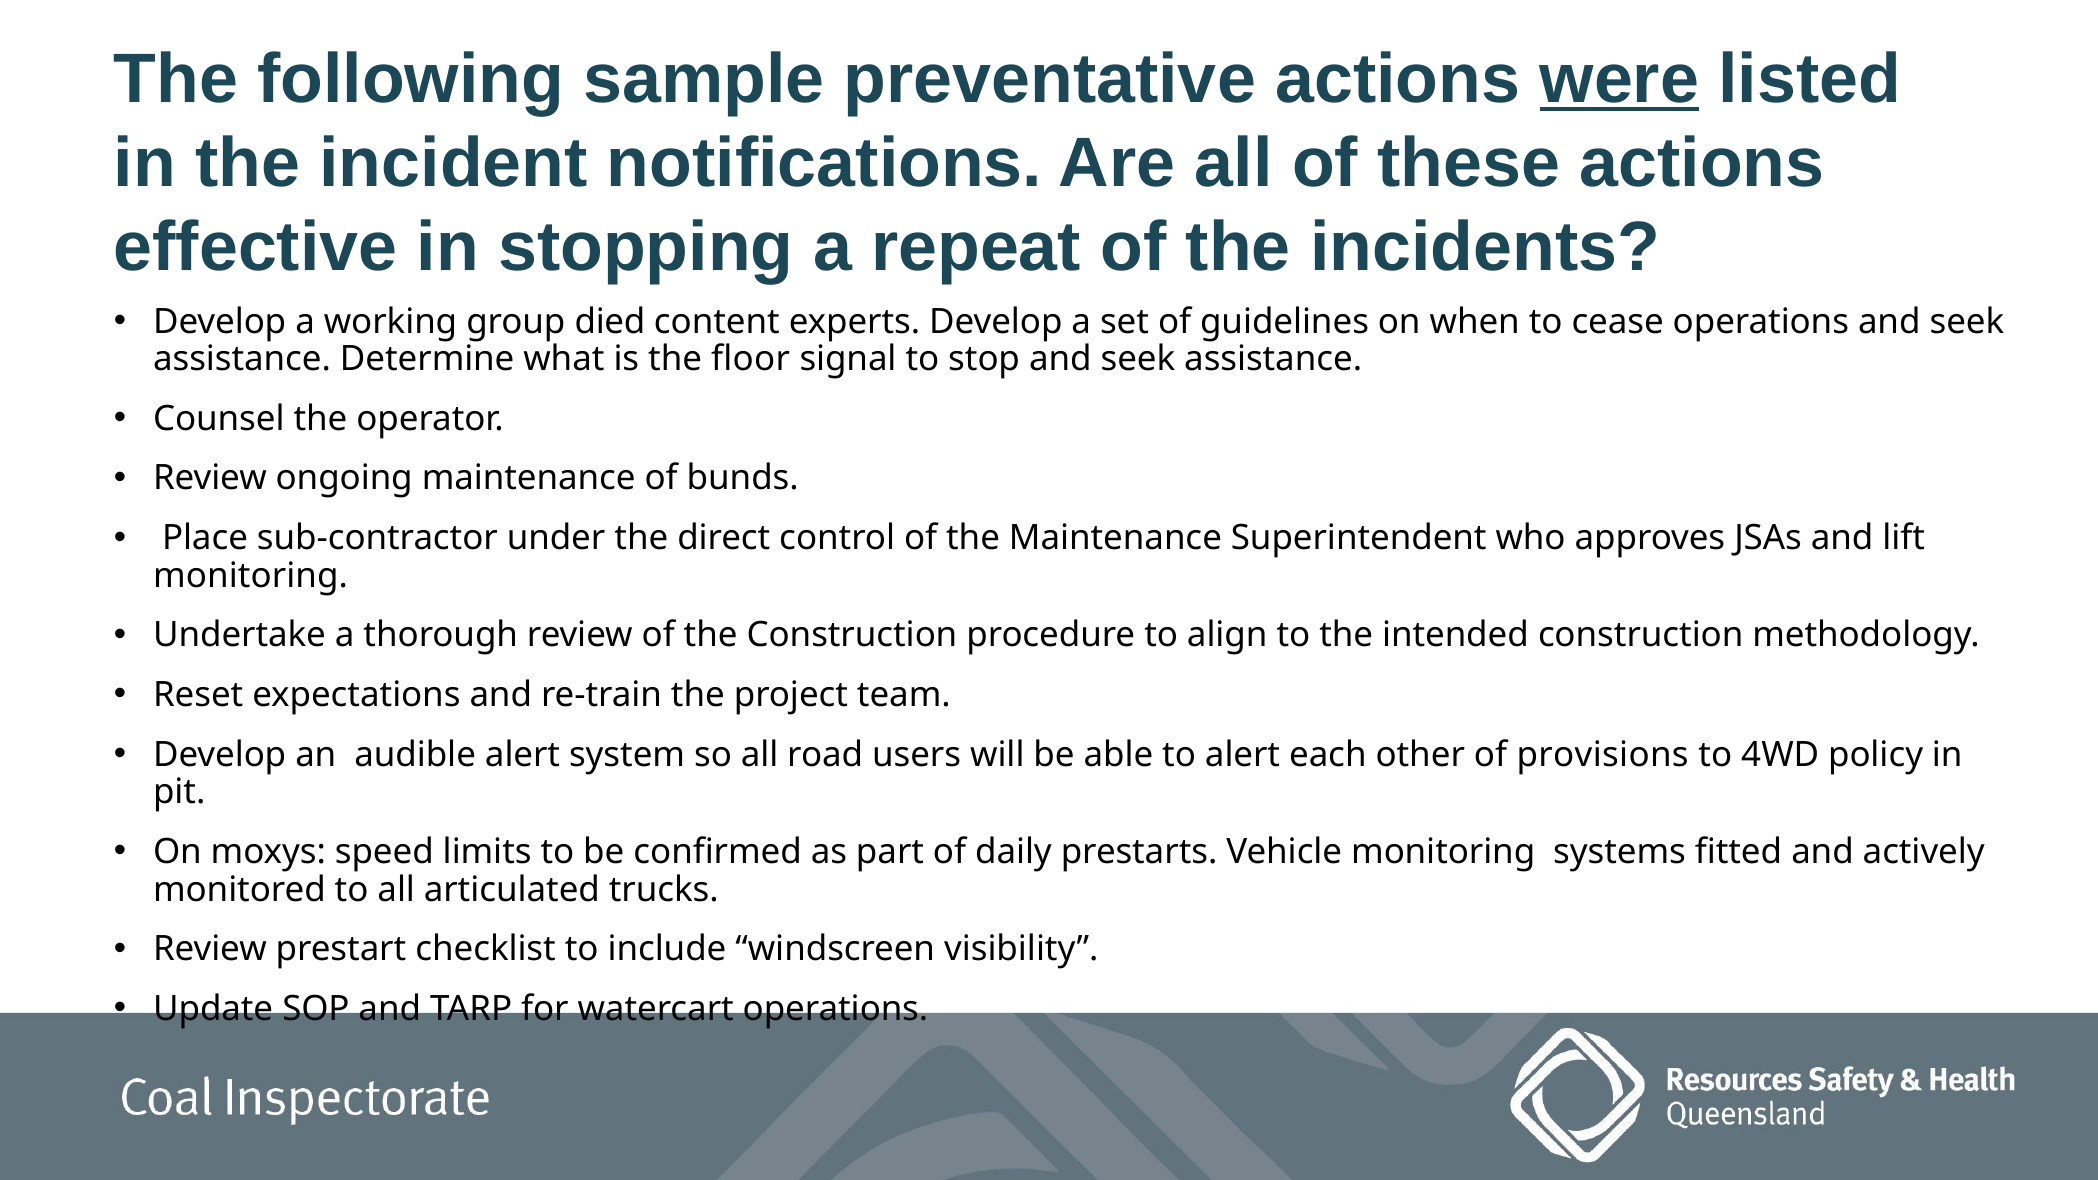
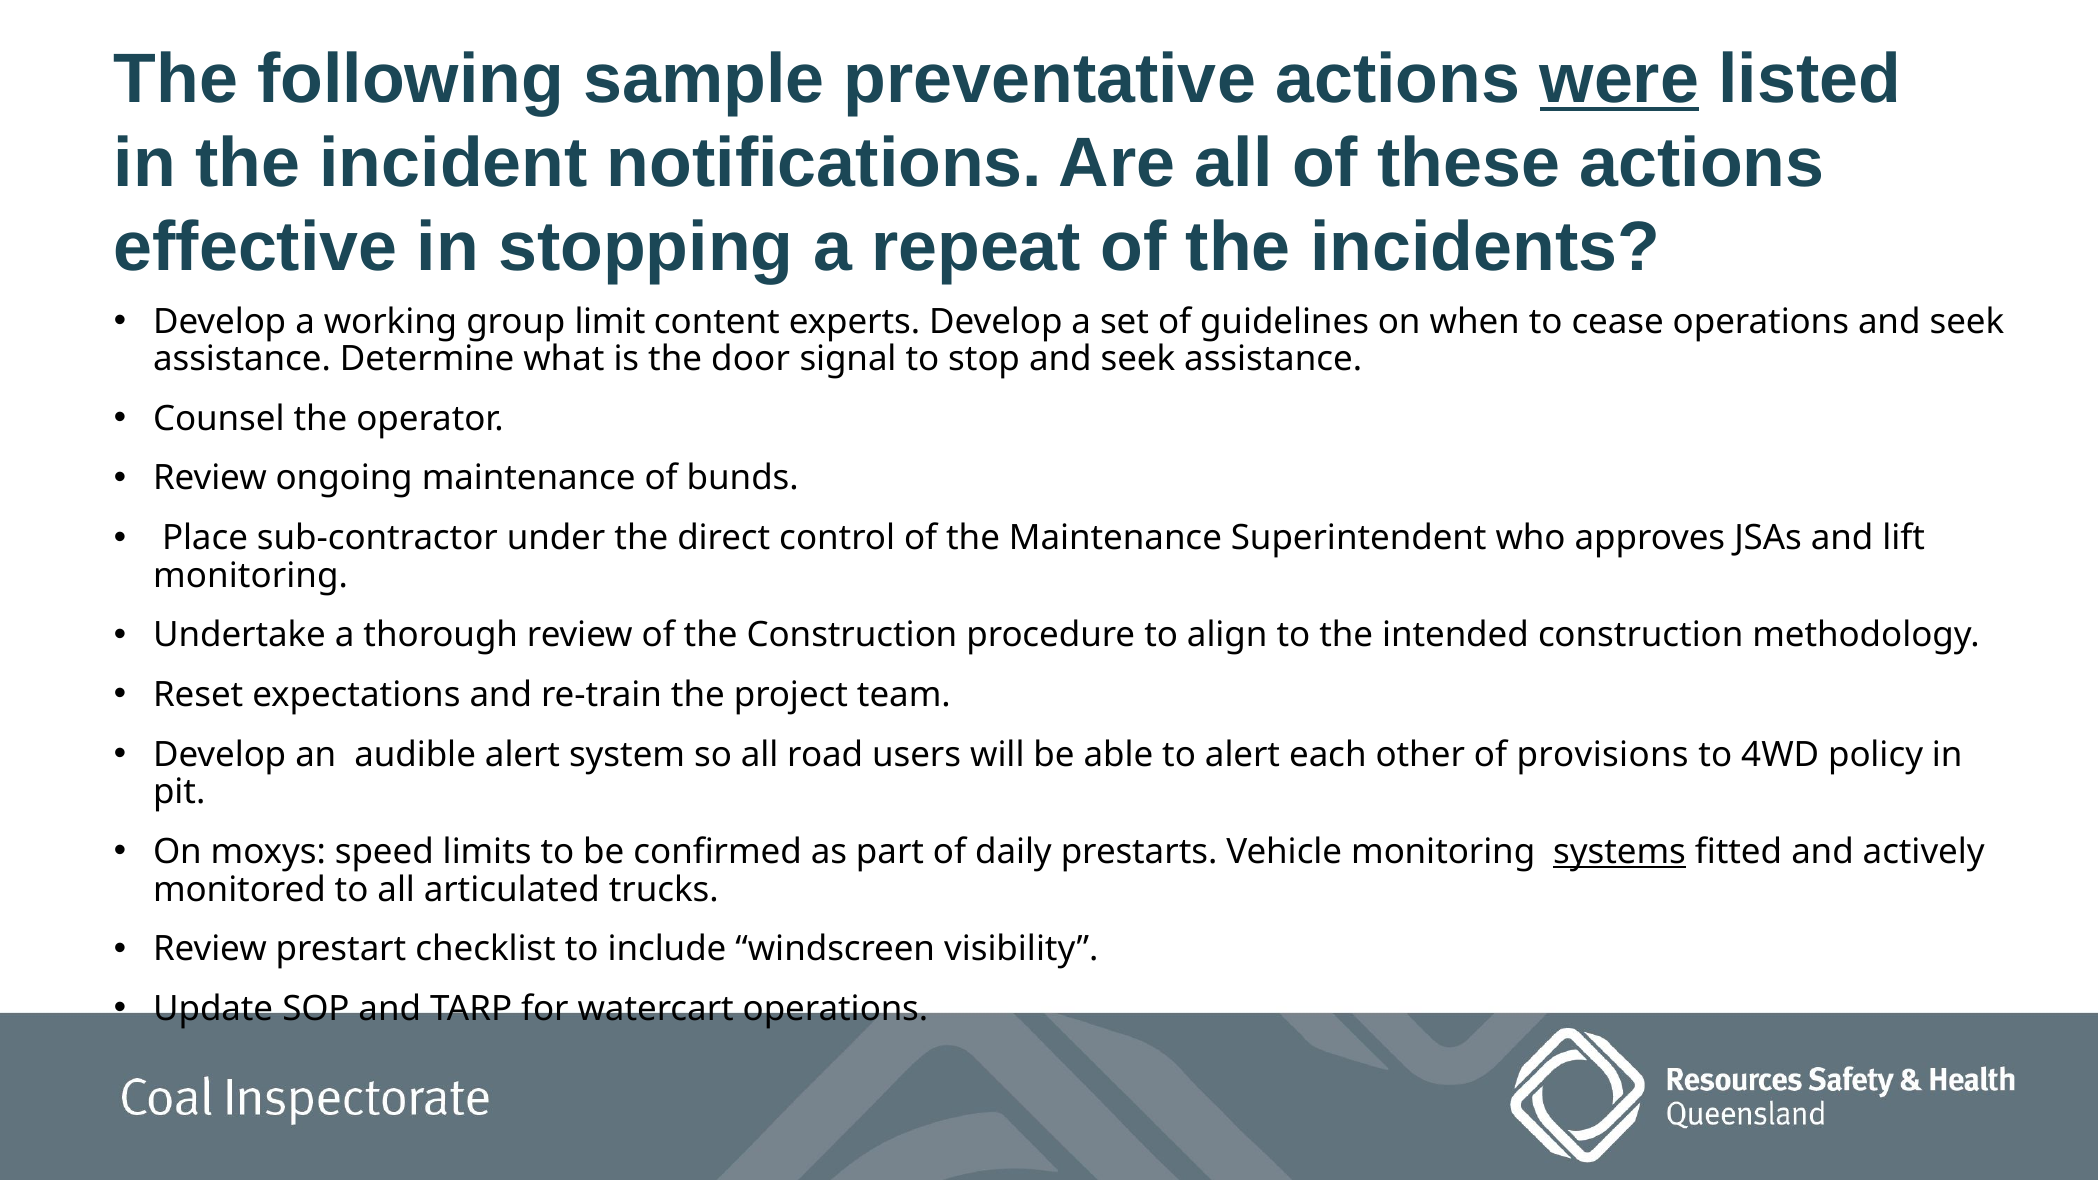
died: died -> limit
floor: floor -> door
systems underline: none -> present
